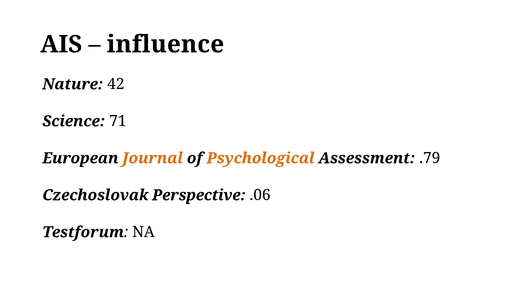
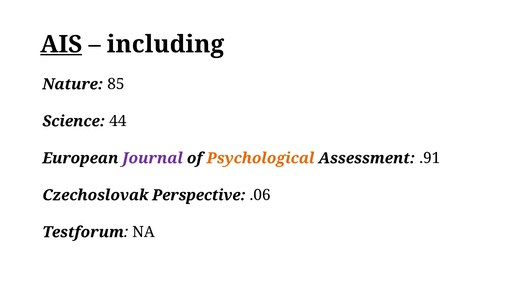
AIS underline: none -> present
influence: influence -> including
42: 42 -> 85
71: 71 -> 44
Journal colour: orange -> purple
.79: .79 -> .91
